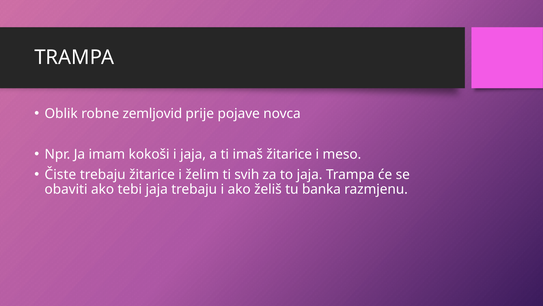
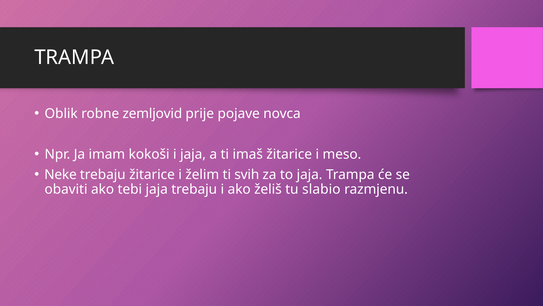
Čiste: Čiste -> Neke
banka: banka -> slabio
